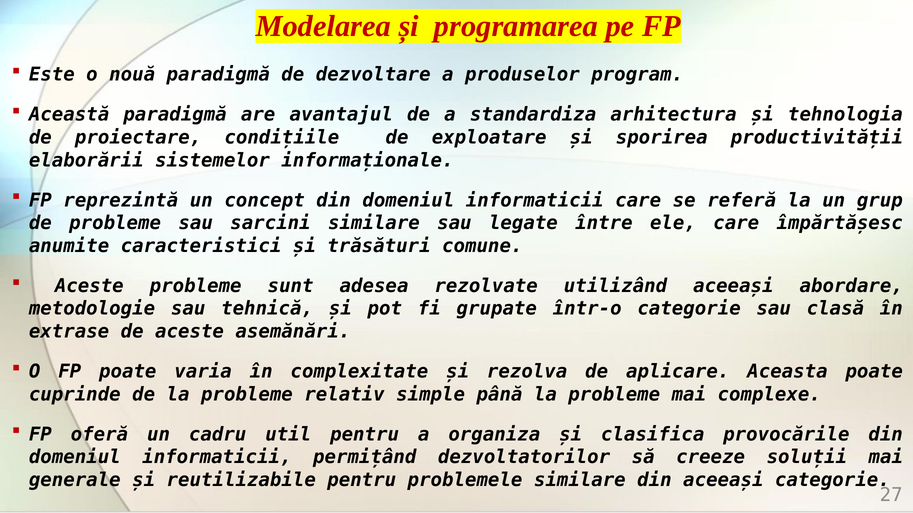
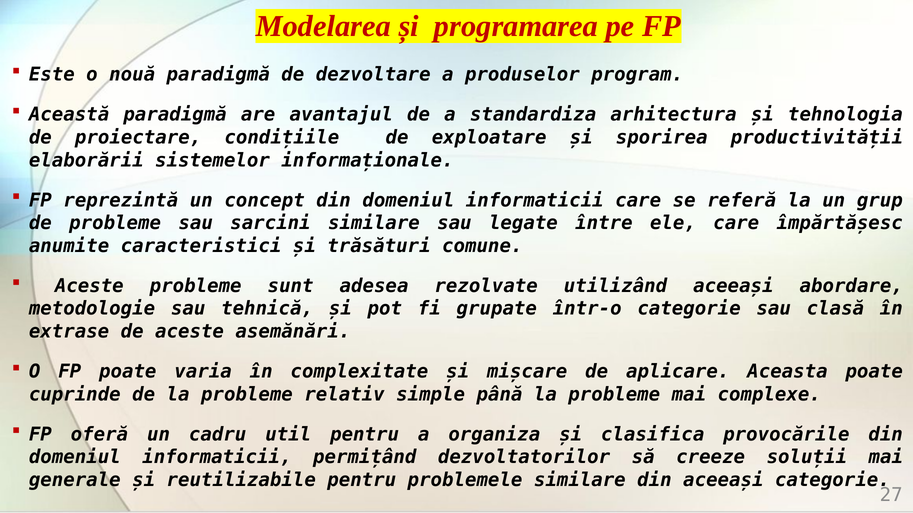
rezolva: rezolva -> mișcare
